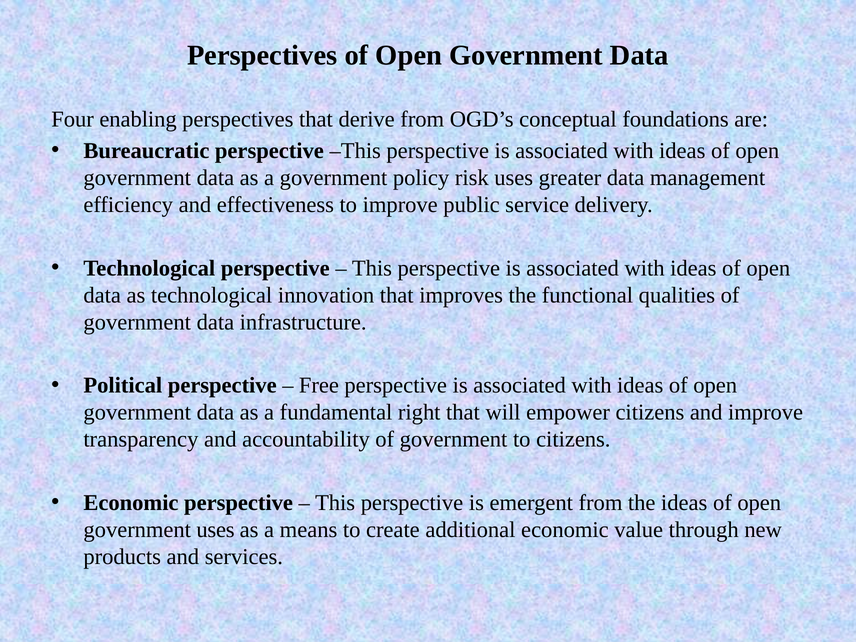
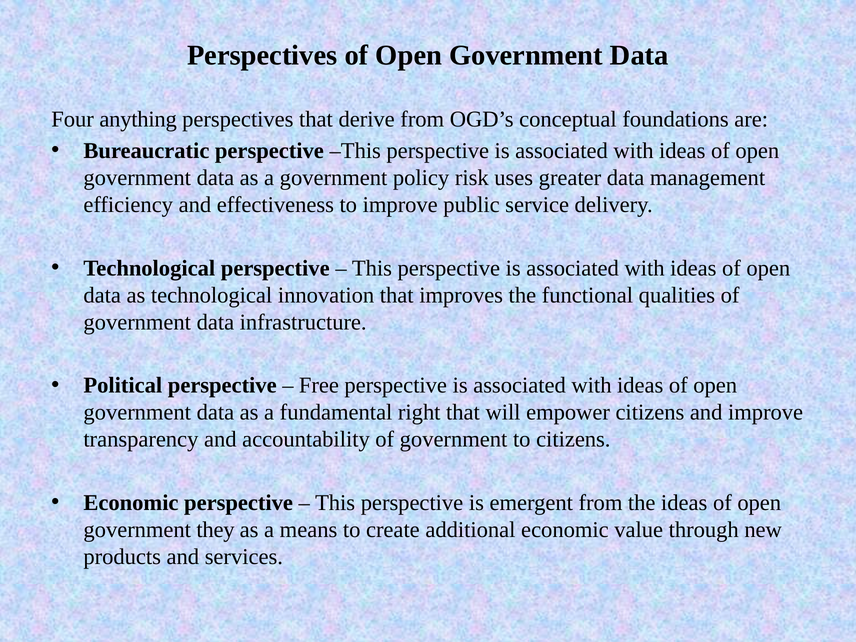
enabling: enabling -> anything
government uses: uses -> they
